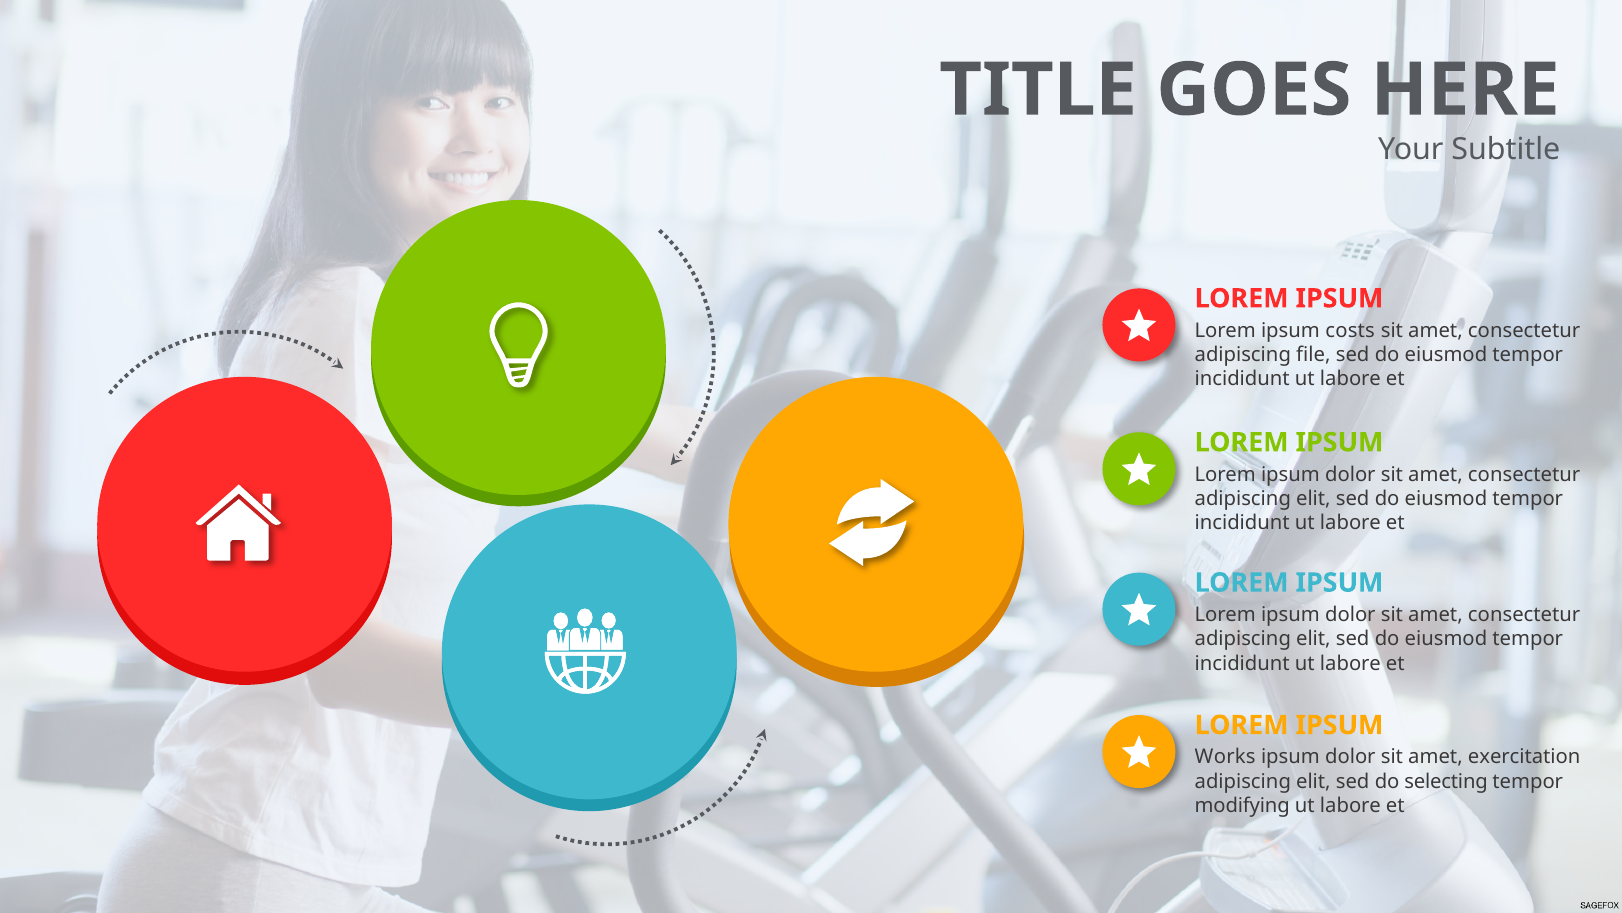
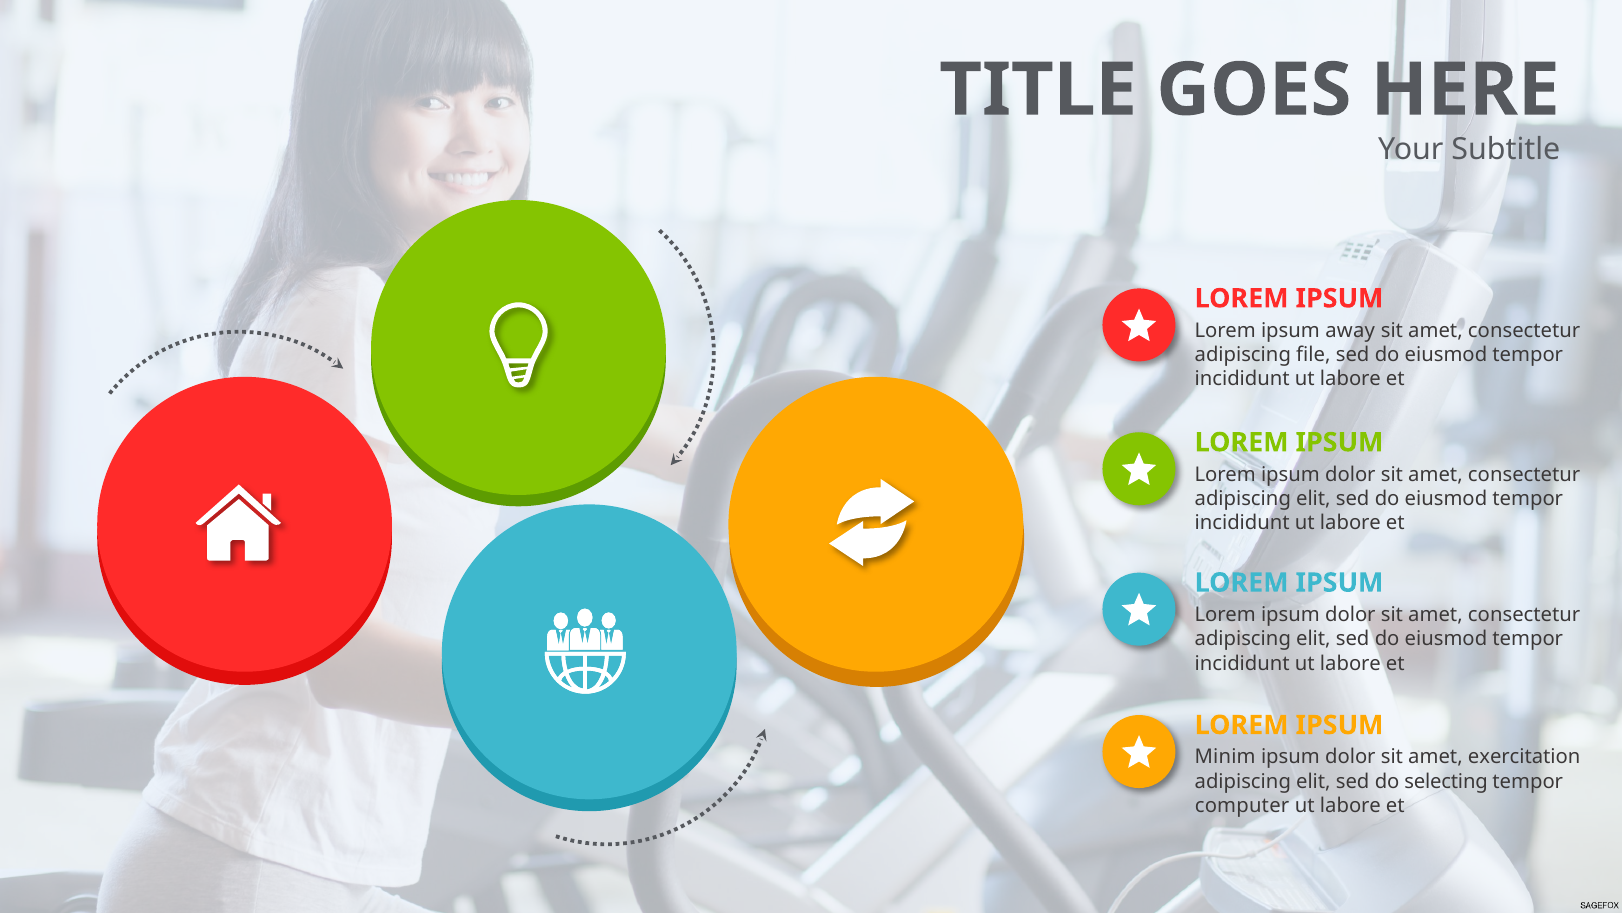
costs: costs -> away
Works: Works -> Minim
modifying: modifying -> computer
